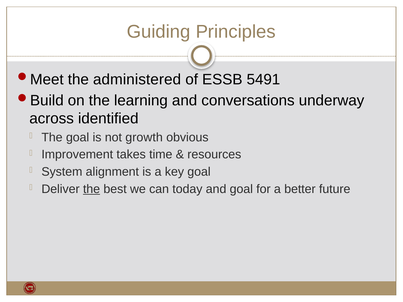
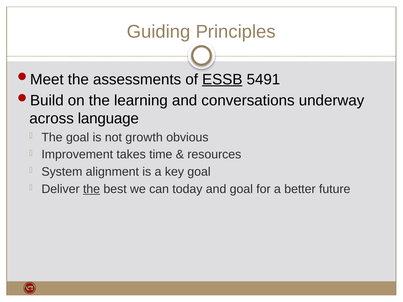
administered: administered -> assessments
ESSB underline: none -> present
identified: identified -> language
